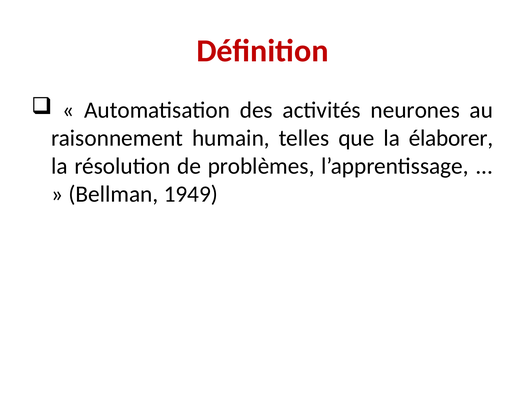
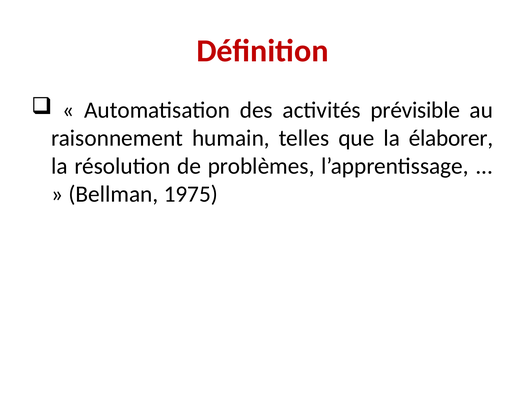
neurones: neurones -> prévisible
1949: 1949 -> 1975
